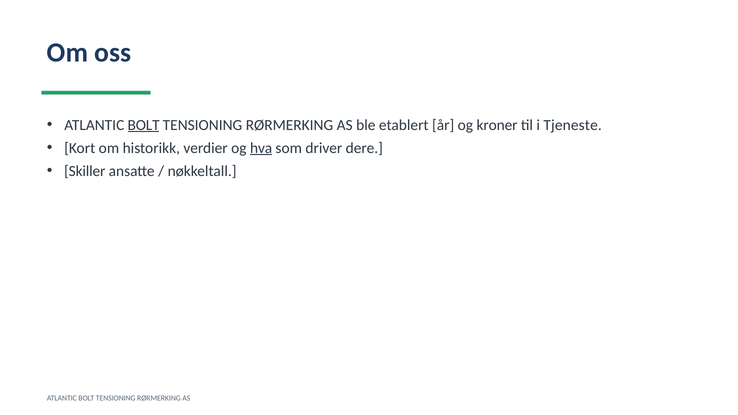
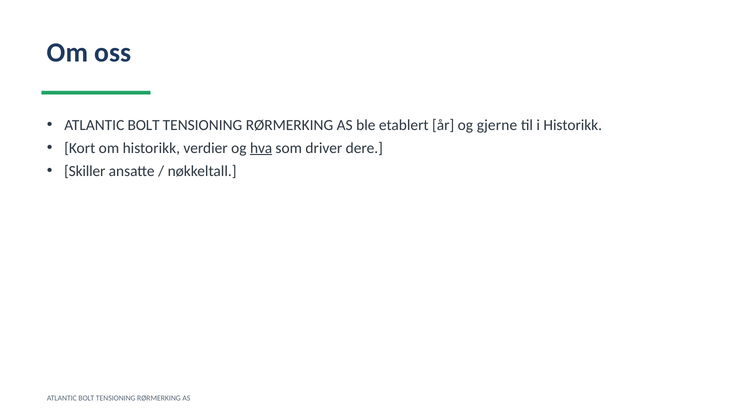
BOLT at (144, 125) underline: present -> none
kroner: kroner -> gjerne
i Tjeneste: Tjeneste -> Historikk
